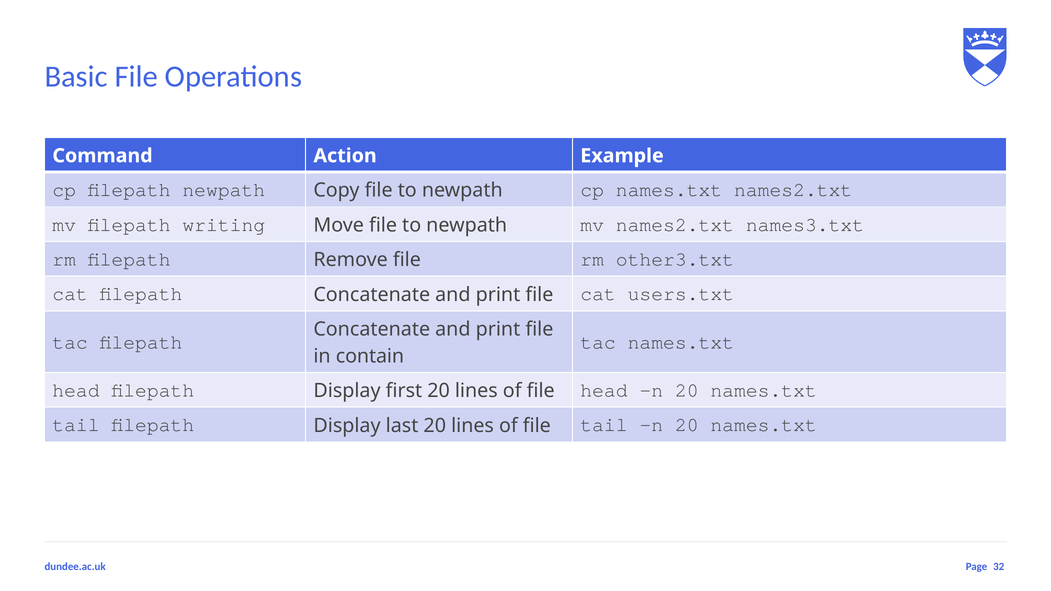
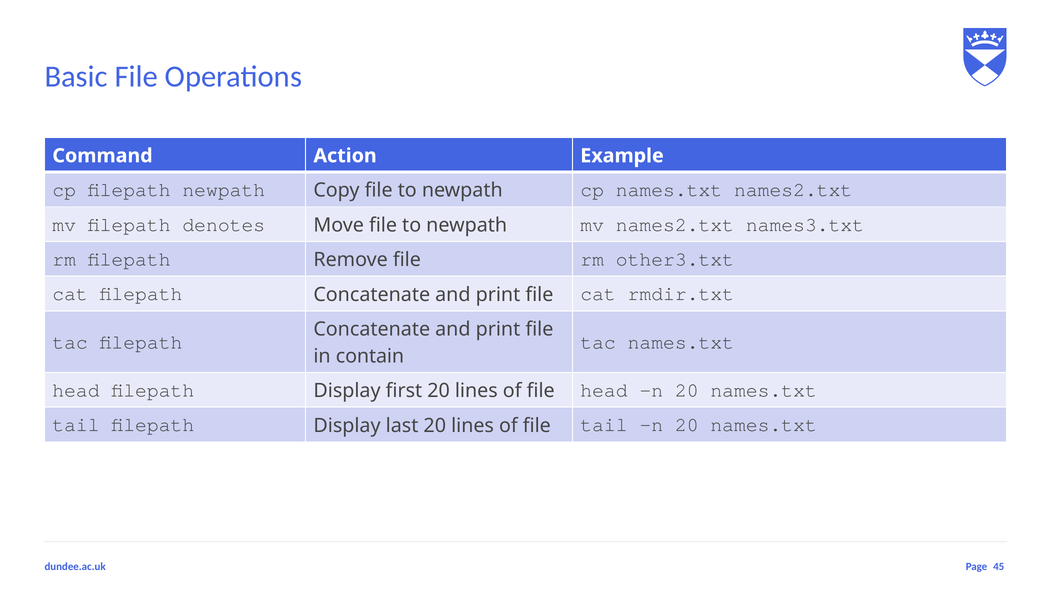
writing: writing -> denotes
users.txt: users.txt -> rmdir.txt
32: 32 -> 45
